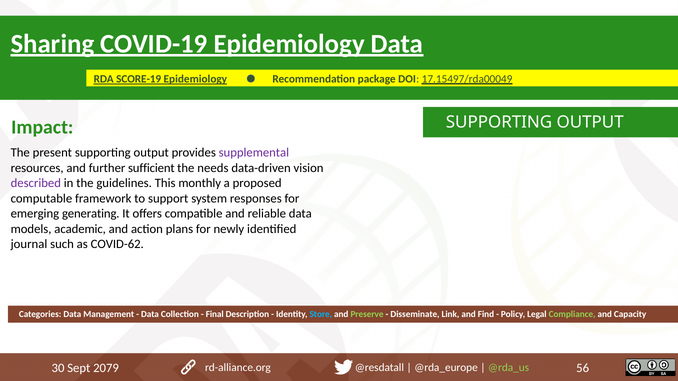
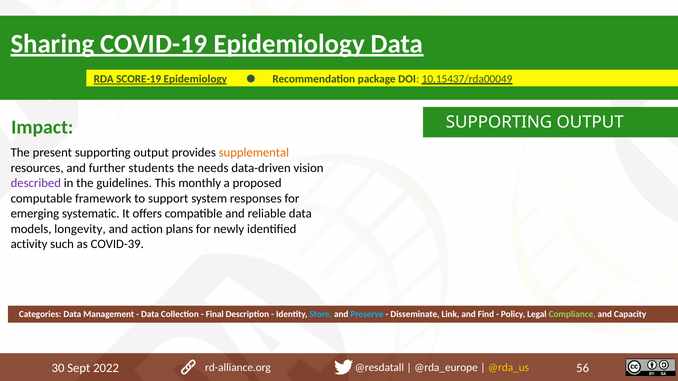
17.15497/rda00049: 17.15497/rda00049 -> 10.15437/rda00049
supplemental colour: purple -> orange
sufficient: sufficient -> students
generating: generating -> systematic
academic: academic -> longevity
journal: journal -> activity
COVID-62: COVID-62 -> COVID-39
Preserve colour: light green -> light blue
2079: 2079 -> 2022
@rda_us colour: light green -> yellow
